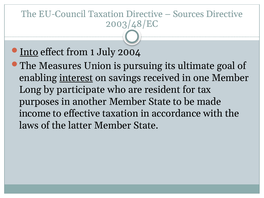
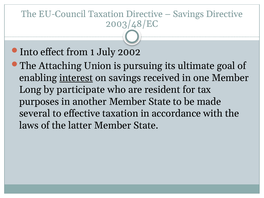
Sources at (188, 14): Sources -> Savings
Into underline: present -> none
2004: 2004 -> 2002
Measures: Measures -> Attaching
income: income -> several
